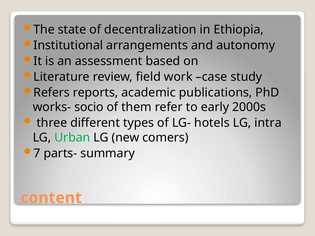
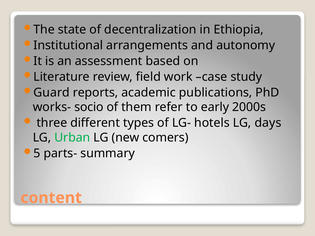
Refers: Refers -> Guard
intra: intra -> days
7: 7 -> 5
